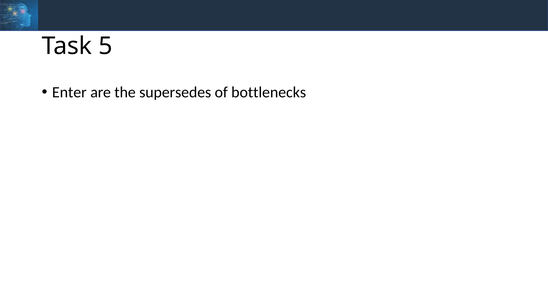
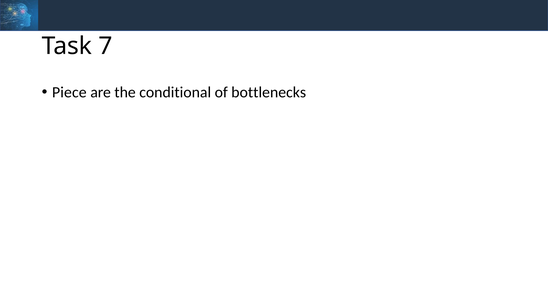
5: 5 -> 7
Enter: Enter -> Piece
supersedes: supersedes -> conditional
